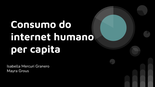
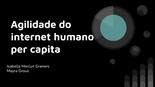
Consumo: Consumo -> Agilidade
